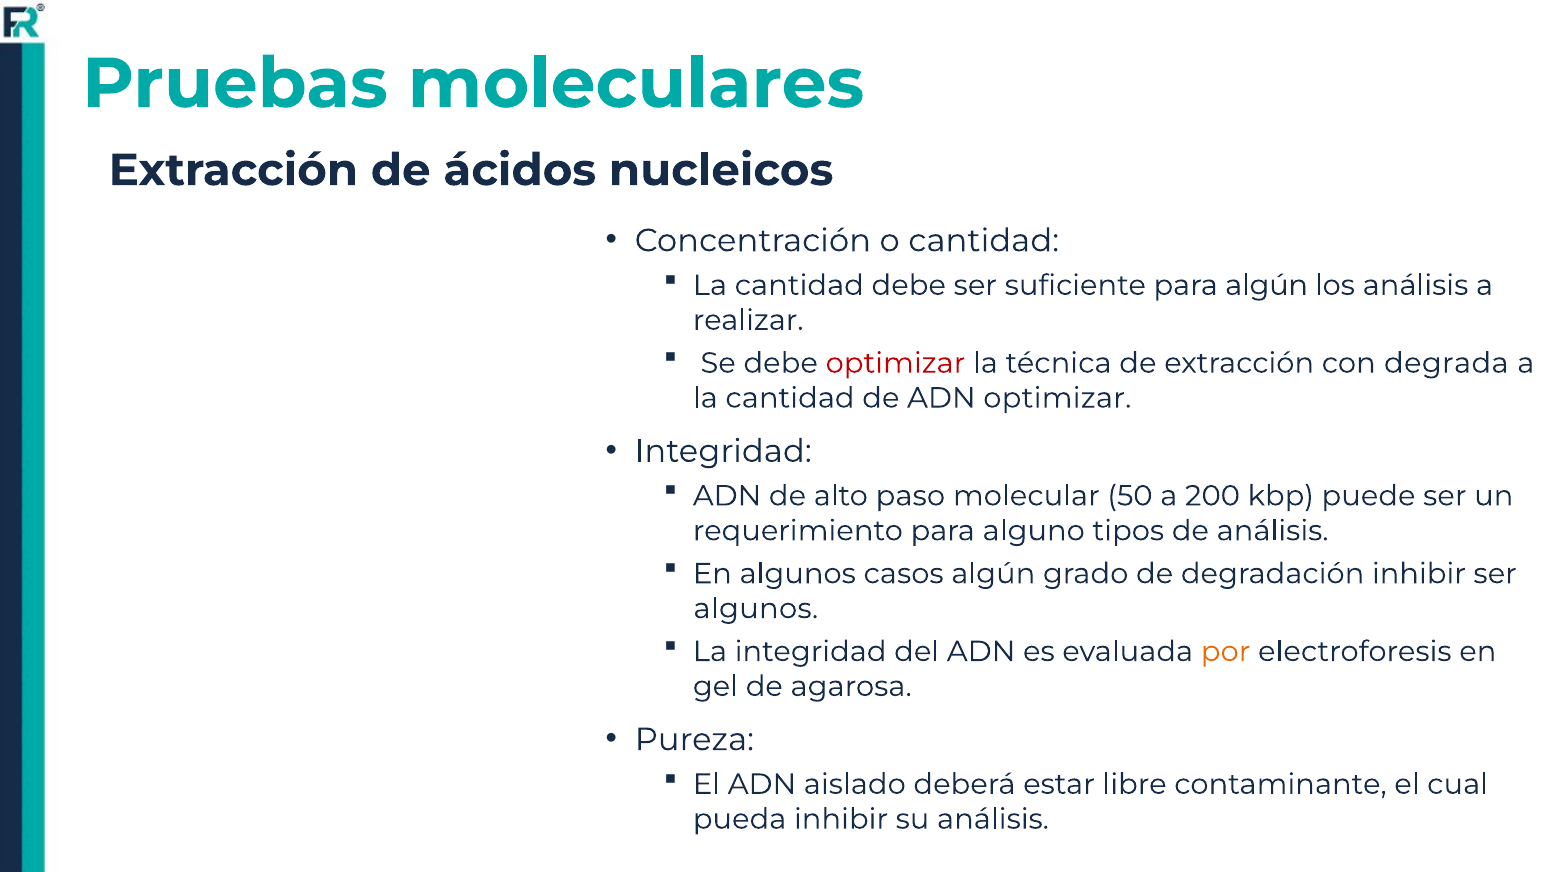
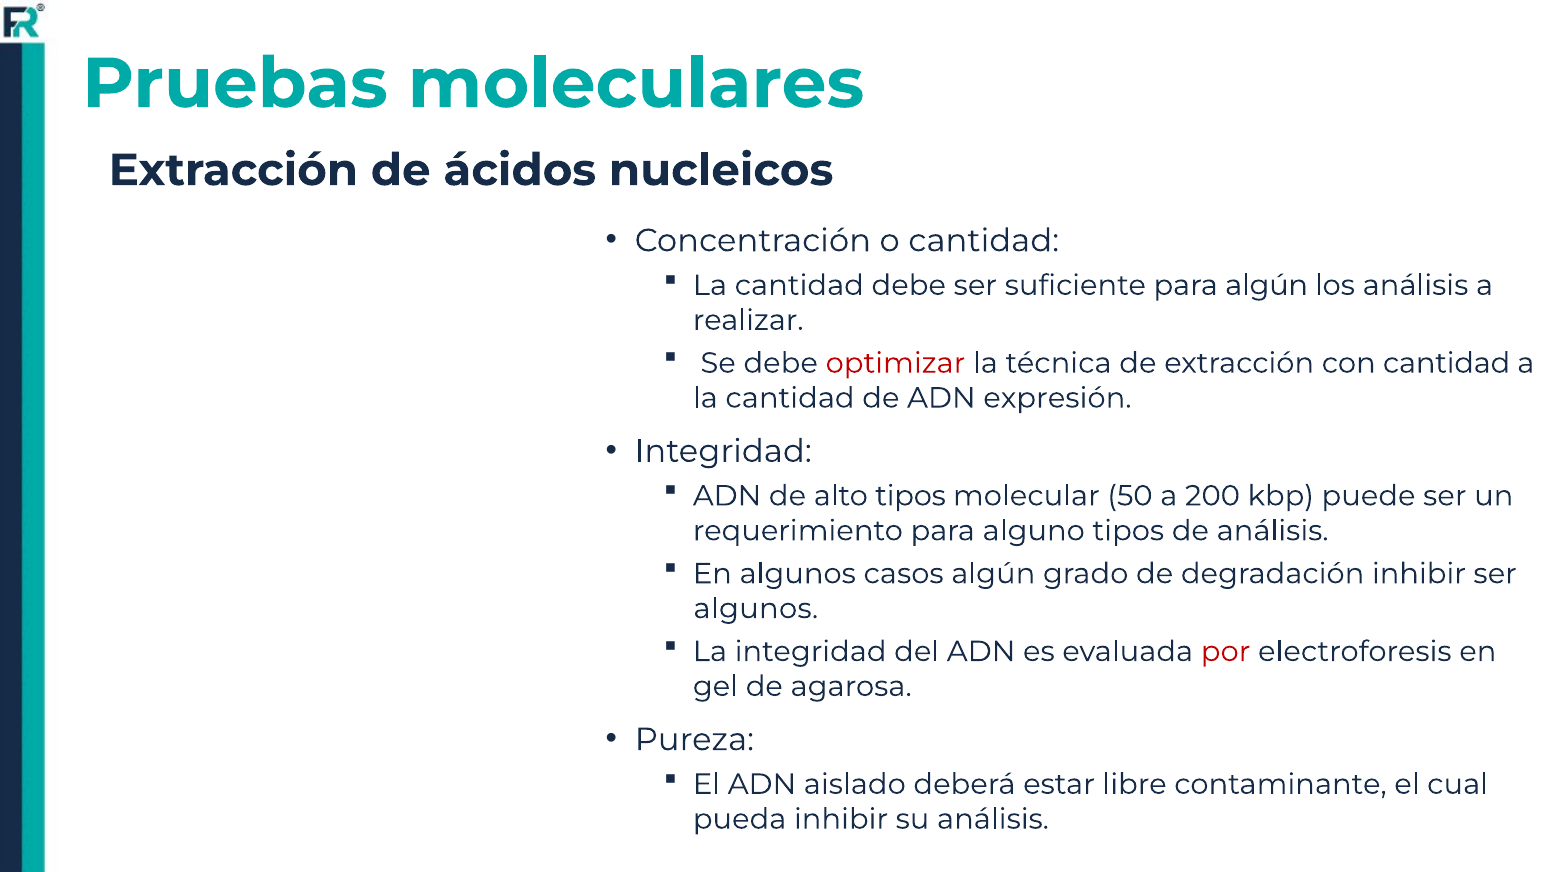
con degrada: degrada -> cantidad
ADN optimizar: optimizar -> expresión
alto paso: paso -> tipos
por colour: orange -> red
